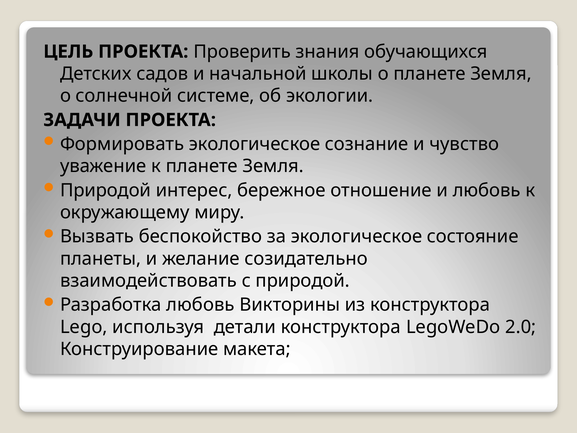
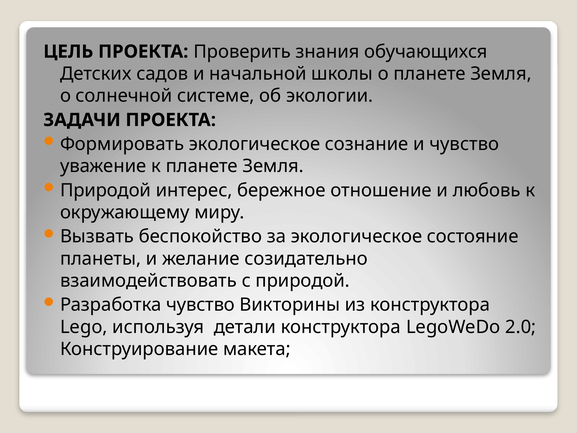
Разработка любовь: любовь -> чувство
